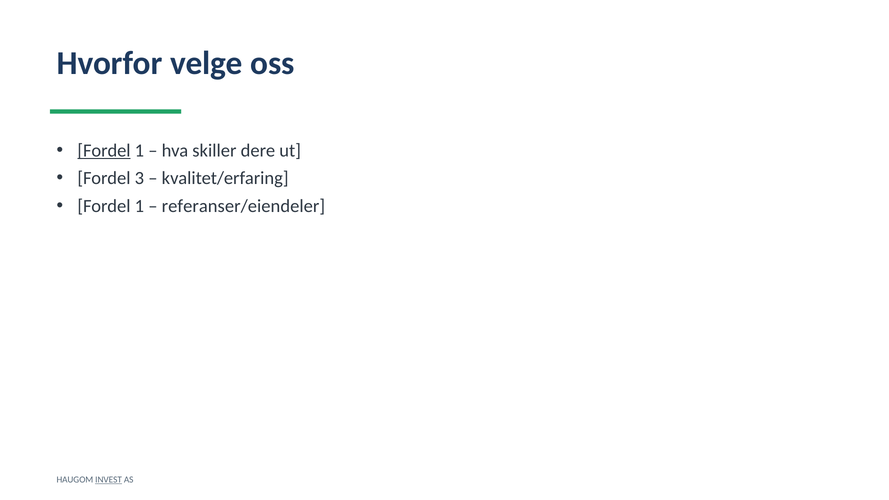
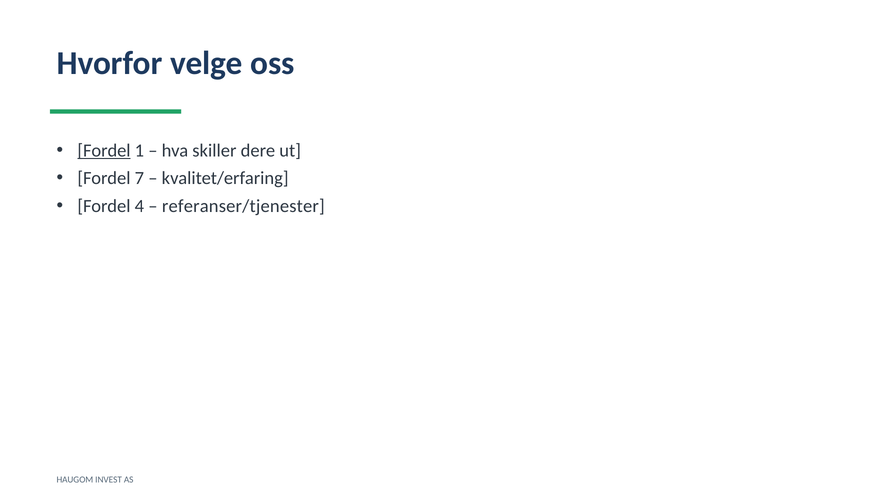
3: 3 -> 7
1 at (139, 206): 1 -> 4
referanser/eiendeler: referanser/eiendeler -> referanser/tjenester
INVEST underline: present -> none
